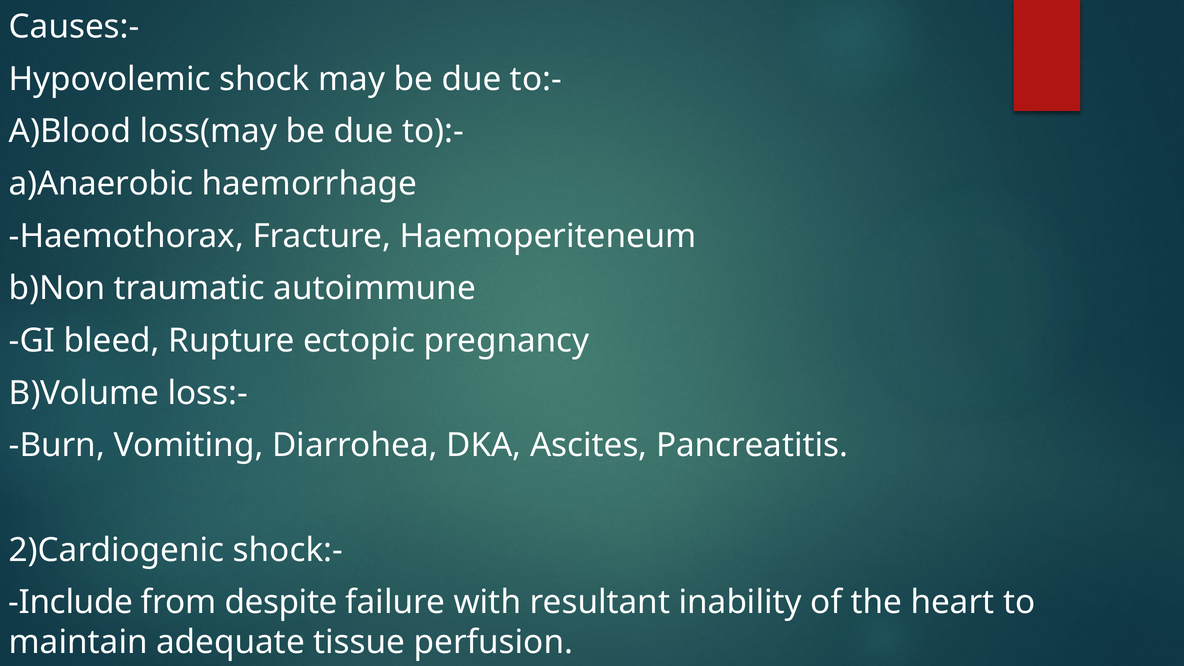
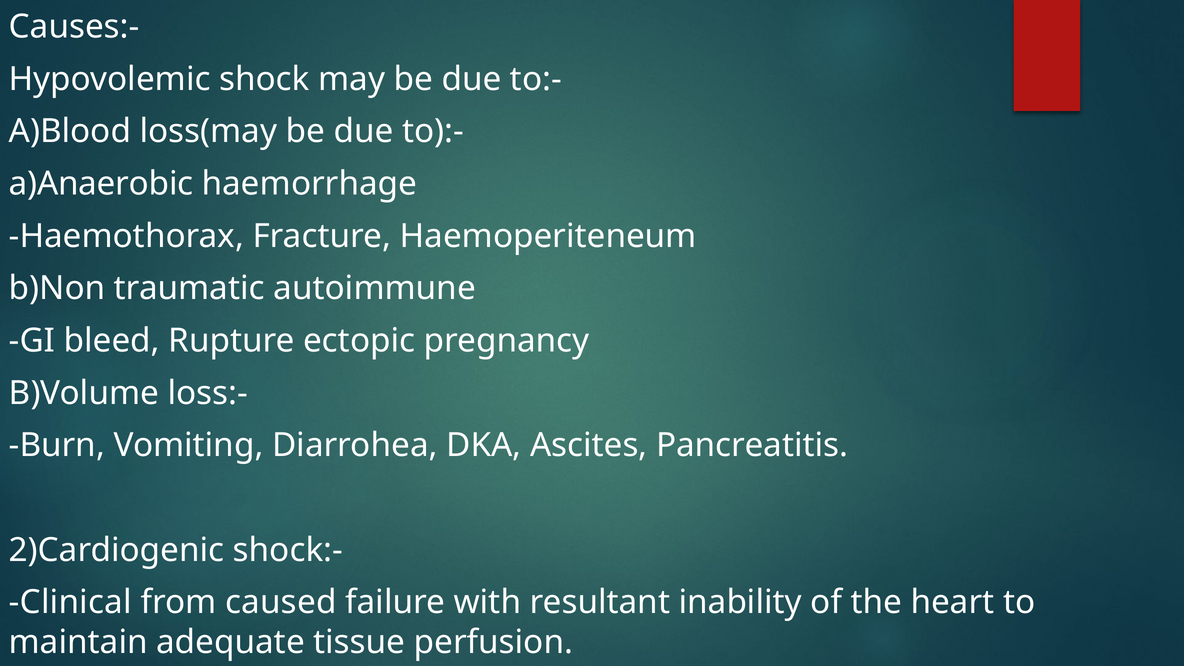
Include: Include -> Clinical
despite: despite -> caused
